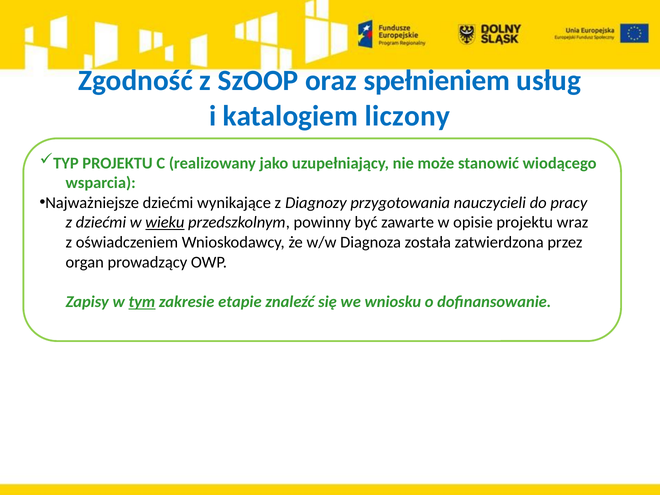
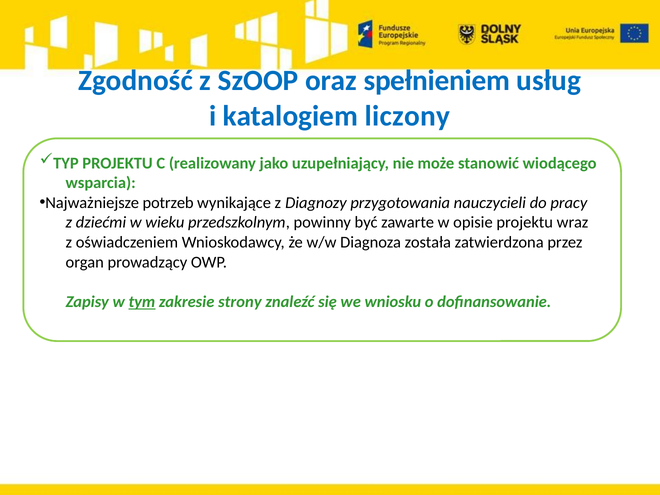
Najważniejsze dziećmi: dziećmi -> potrzeb
wieku underline: present -> none
etapie: etapie -> strony
